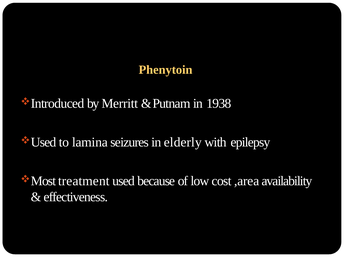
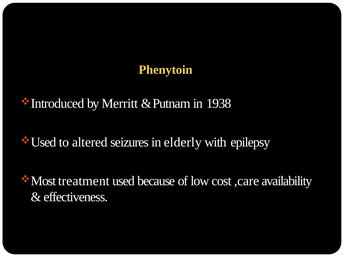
lamina: lamina -> altered
,area: ,area -> ,care
